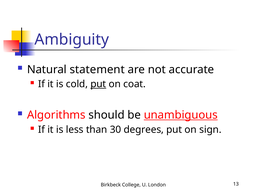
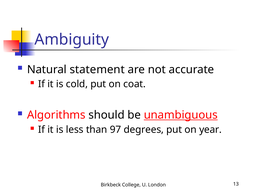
put at (98, 84) underline: present -> none
30: 30 -> 97
sign: sign -> year
